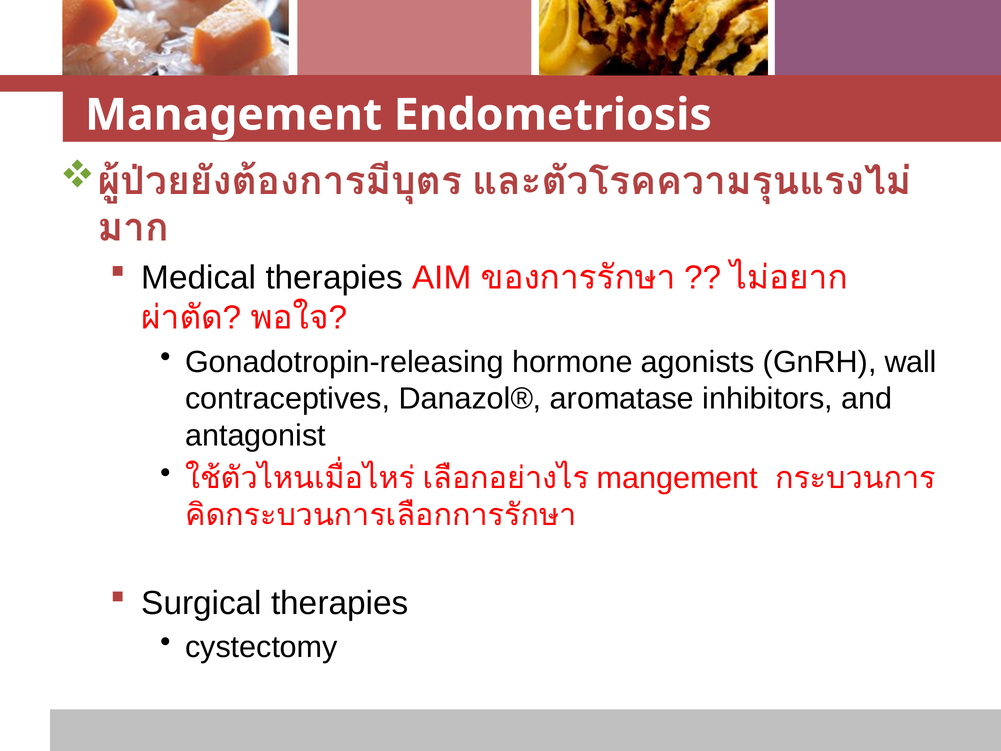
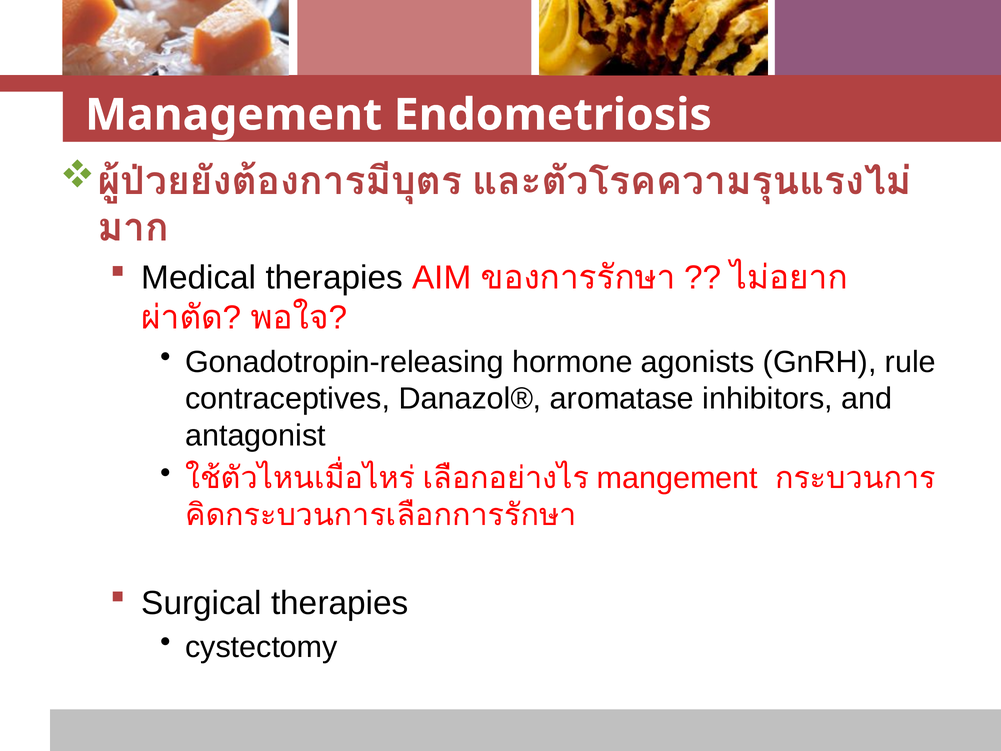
wall: wall -> rule
